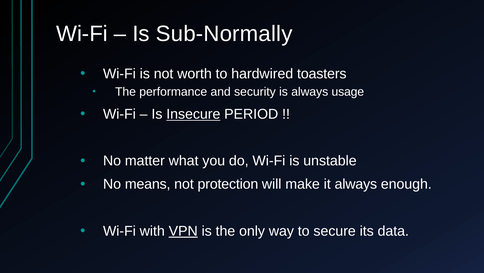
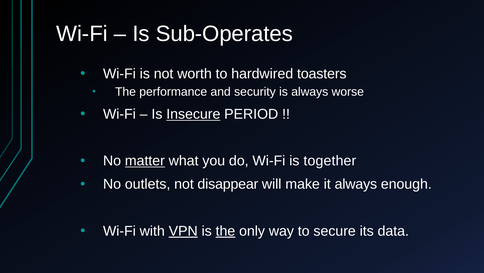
Sub-Normally: Sub-Normally -> Sub-Operates
usage: usage -> worse
matter underline: none -> present
unstable: unstable -> together
means: means -> outlets
protection: protection -> disappear
the at (225, 230) underline: none -> present
